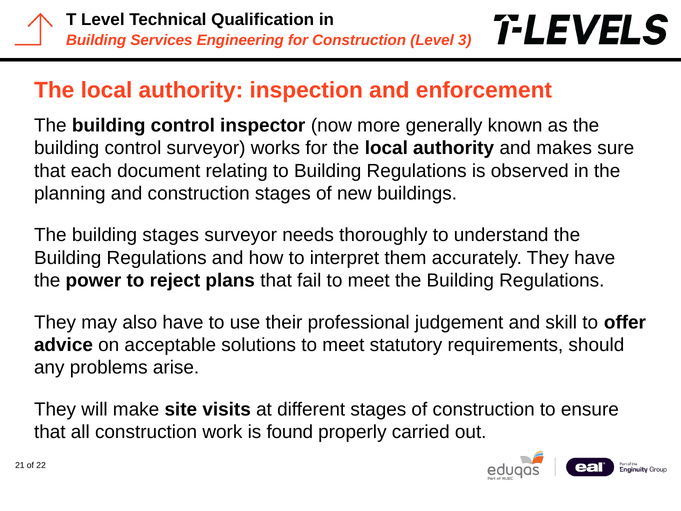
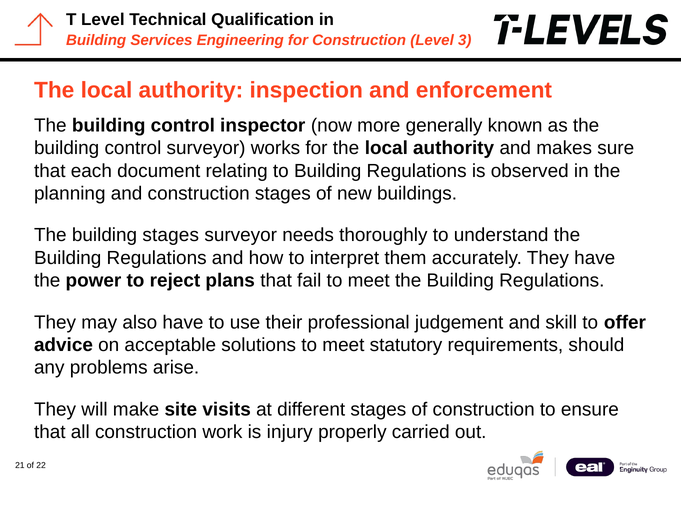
found: found -> injury
